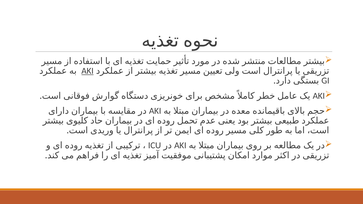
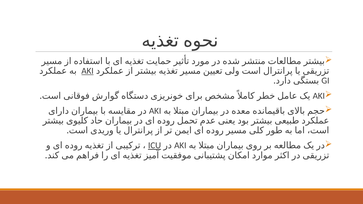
ICU underline: none -> present
